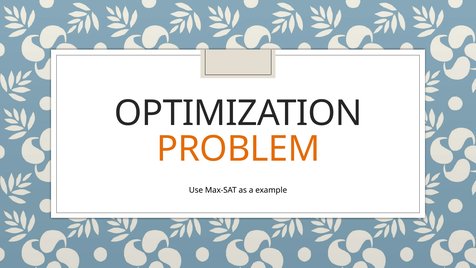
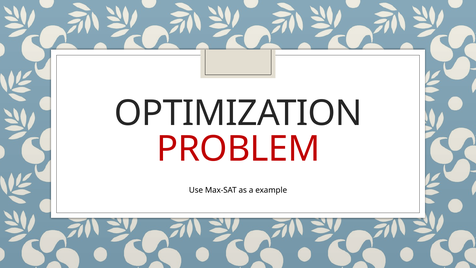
PROBLEM colour: orange -> red
